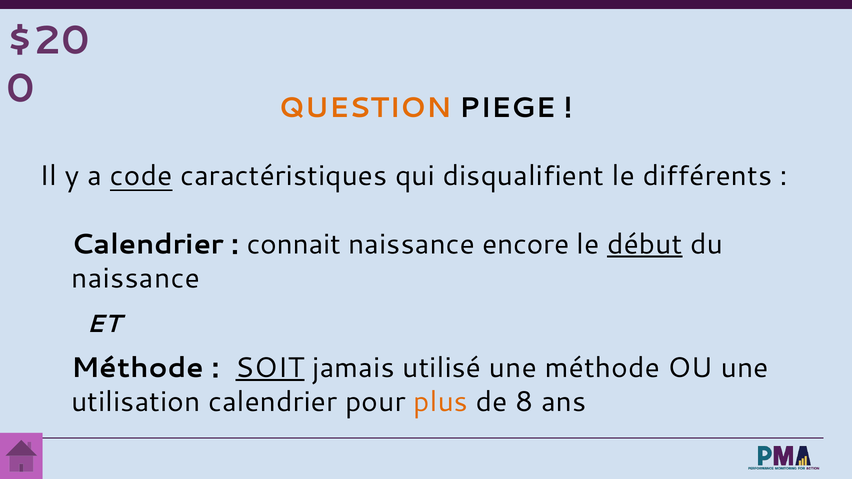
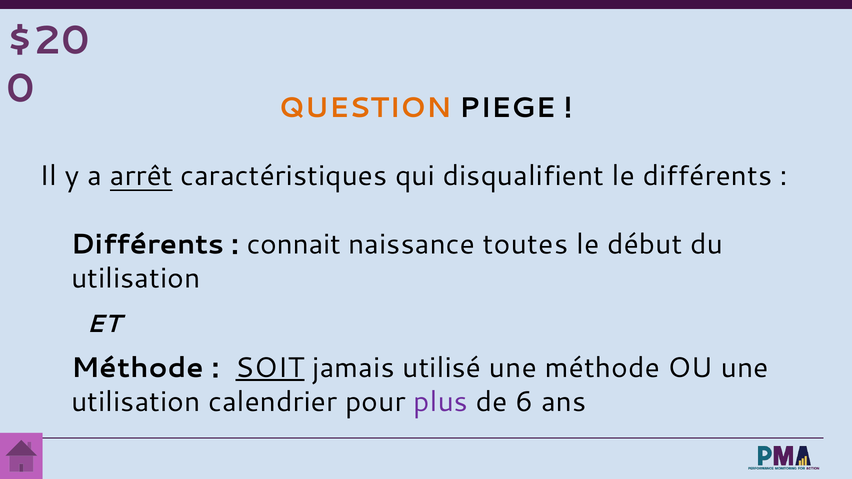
code: code -> arrêt
Calendrier at (148, 244): Calendrier -> Différents
encore: encore -> toutes
début underline: present -> none
naissance at (136, 278): naissance -> utilisation
plus colour: orange -> purple
8: 8 -> 6
